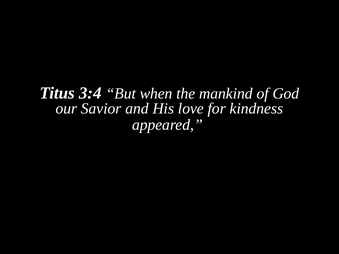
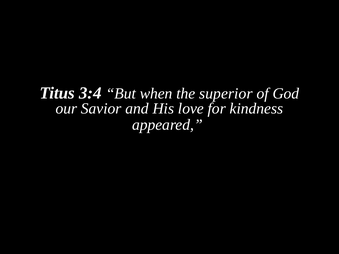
mankind: mankind -> superior
